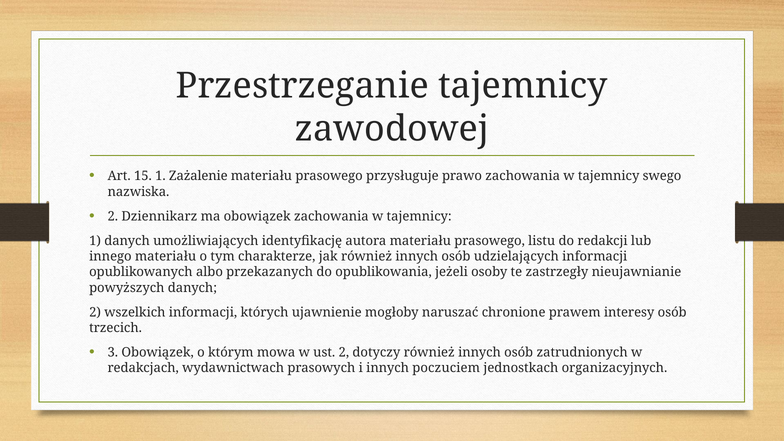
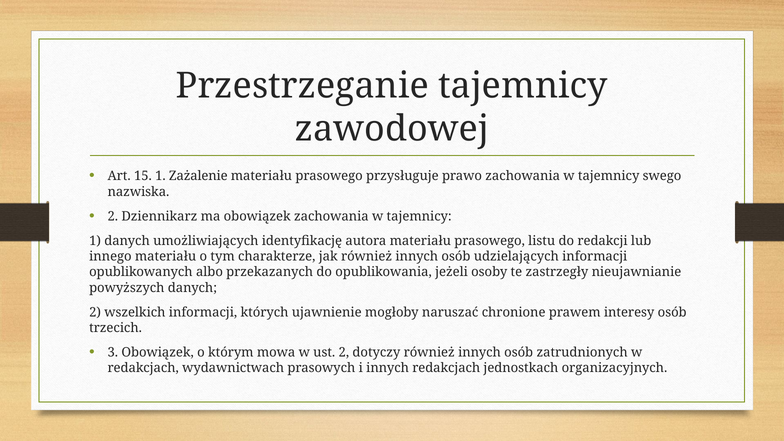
innych poczuciem: poczuciem -> redakcjach
